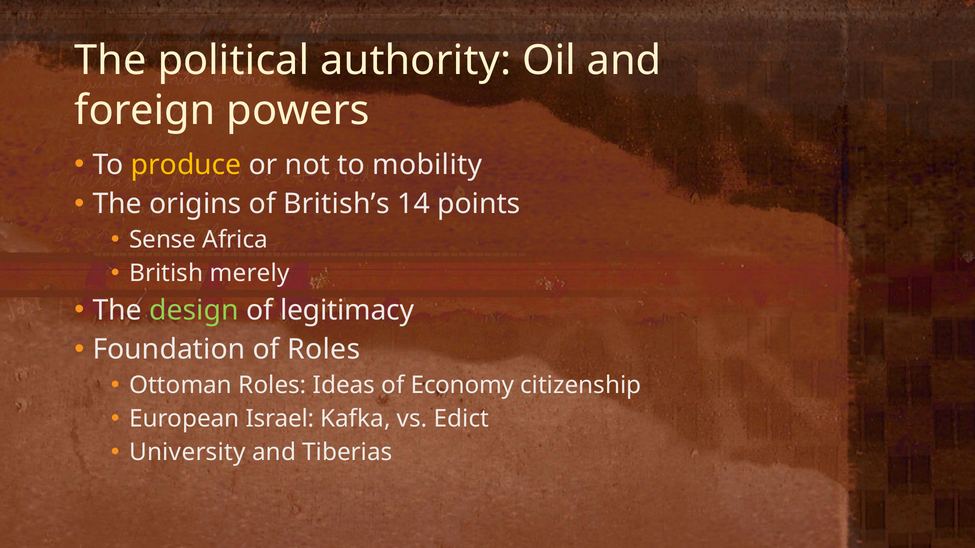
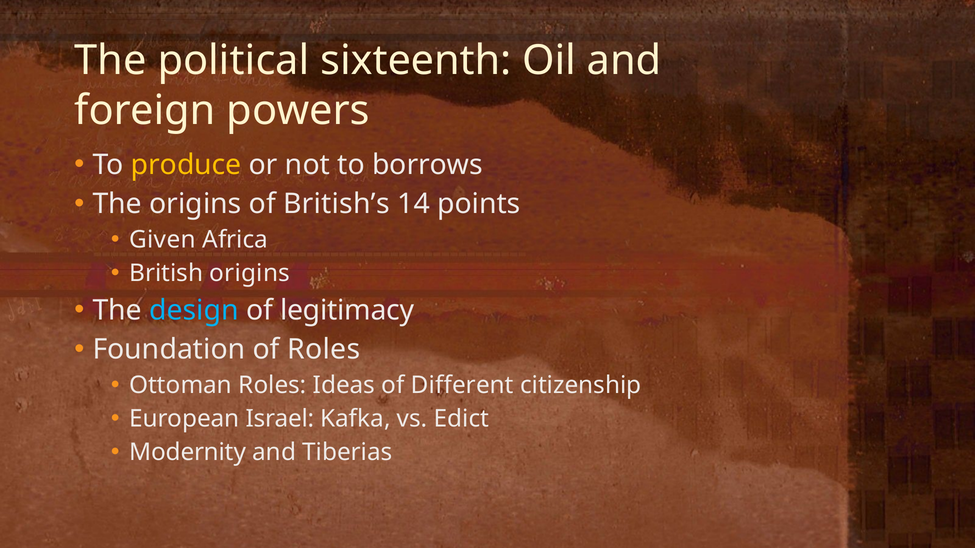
authority: authority -> sixteenth
mobility: mobility -> borrows
Sense: Sense -> Given
British merely: merely -> origins
design colour: light green -> light blue
Economy: Economy -> Different
University: University -> Modernity
